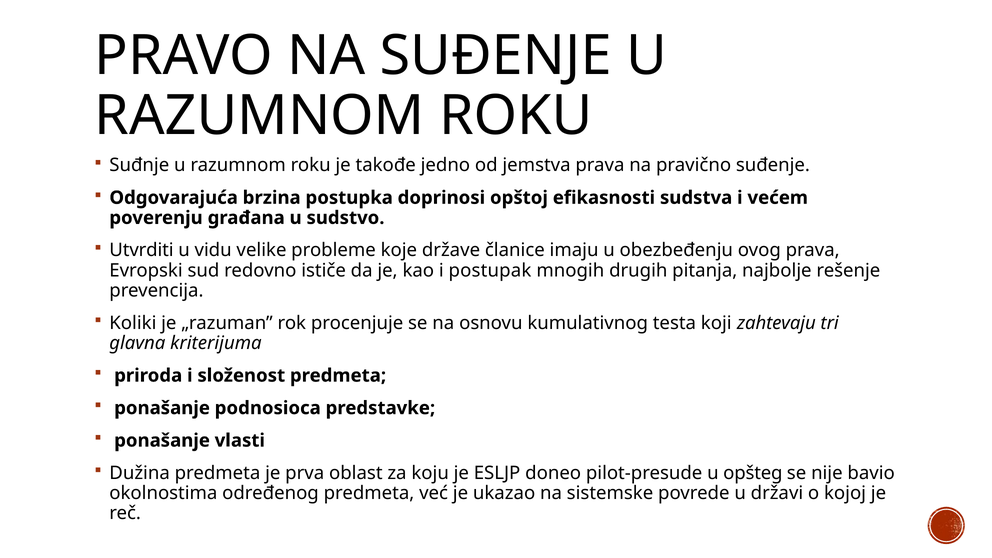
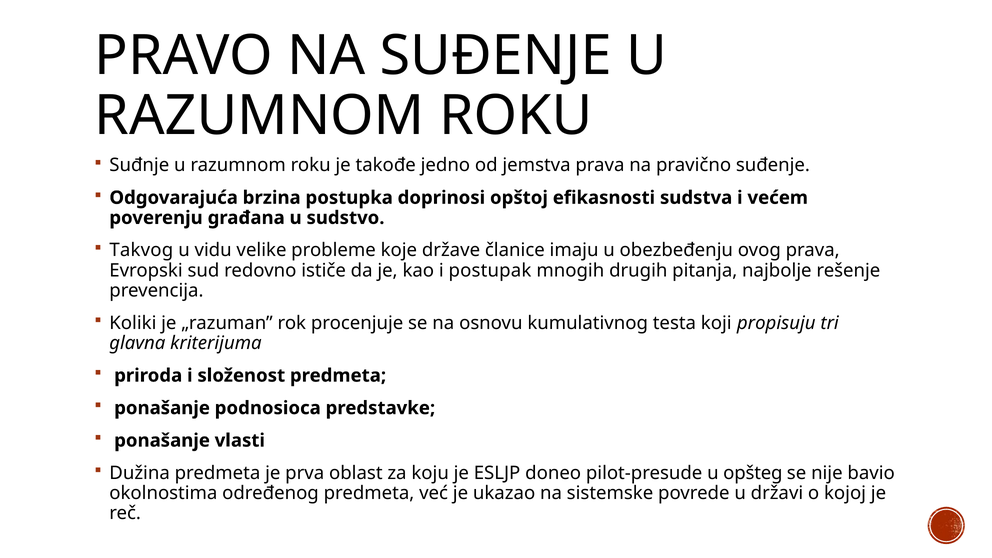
Utvrditi: Utvrditi -> Takvog
zahtevaju: zahtevaju -> propisuju
